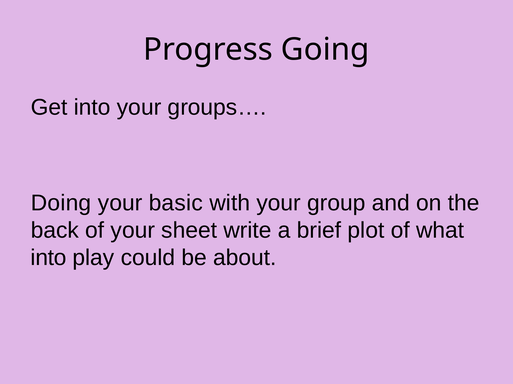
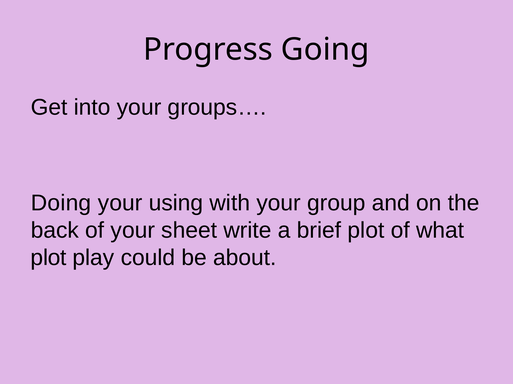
basic: basic -> using
into at (49, 258): into -> plot
